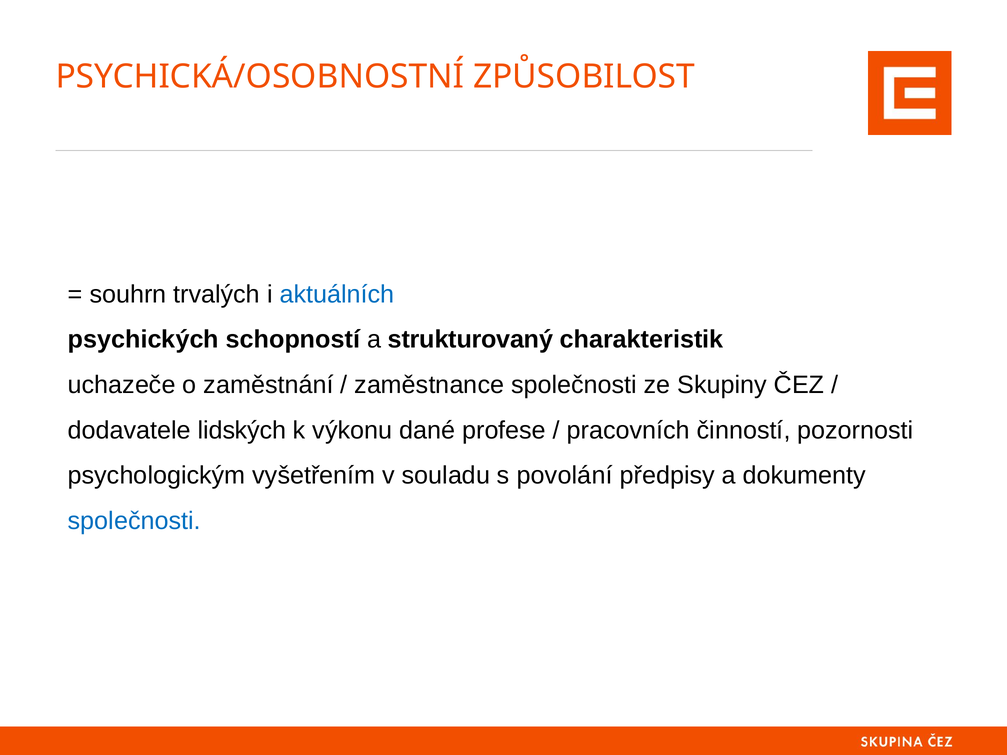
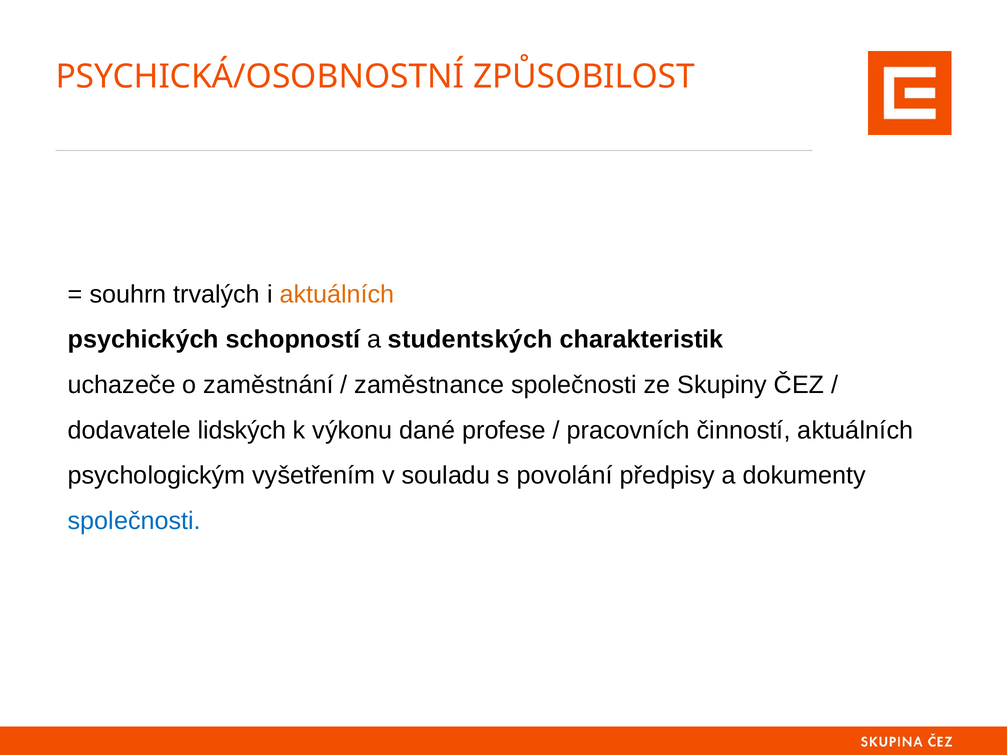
aktuálních at (337, 294) colour: blue -> orange
strukturovaný: strukturovaný -> studentských
činností pozornosti: pozornosti -> aktuálních
